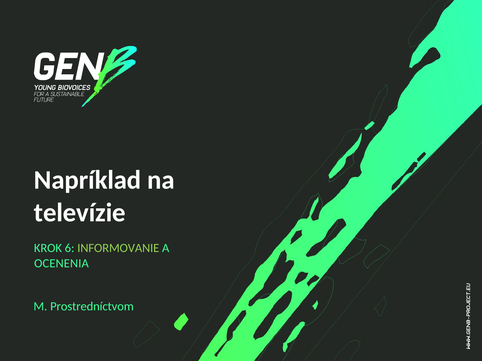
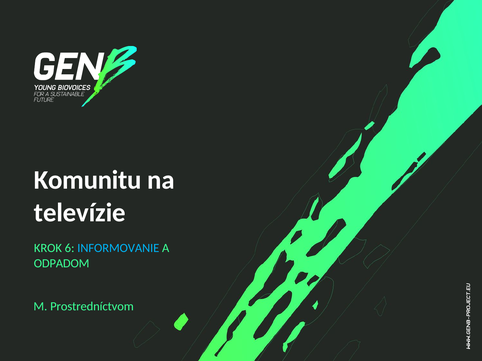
Napríklad: Napríklad -> Komunitu
INFORMOVANIE colour: light green -> light blue
OCENENIA: OCENENIA -> ODPADOM
